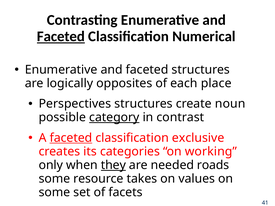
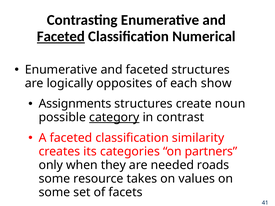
place: place -> show
Perspectives: Perspectives -> Assignments
faceted at (71, 138) underline: present -> none
exclusive: exclusive -> similarity
working: working -> partners
they underline: present -> none
